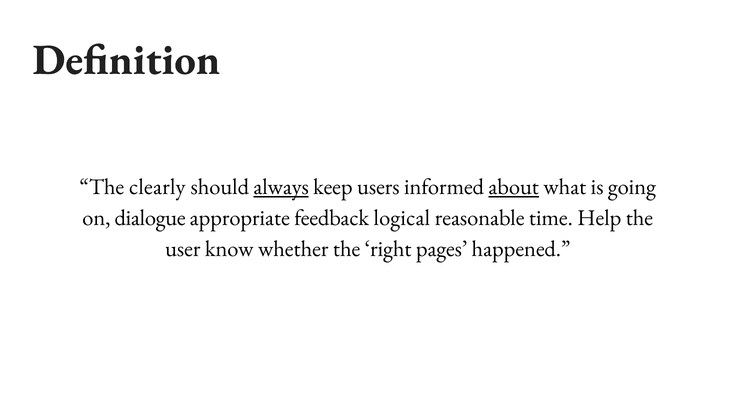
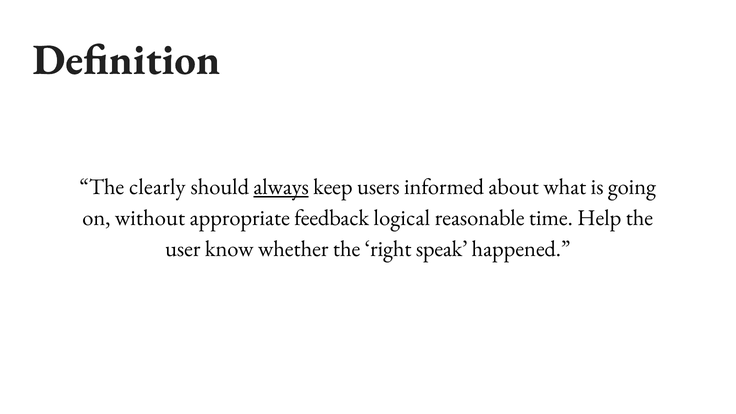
about underline: present -> none
dialogue: dialogue -> without
pages: pages -> speak
